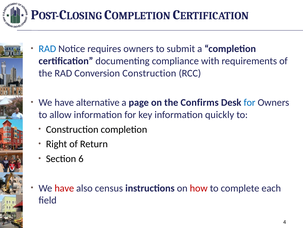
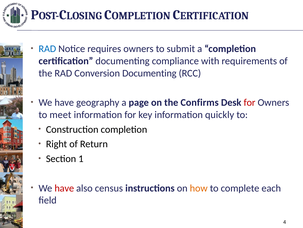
Conversion Construction: Construction -> Documenting
alternative: alternative -> geography
for at (250, 102) colour: blue -> red
allow: allow -> meet
6: 6 -> 1
how colour: red -> orange
